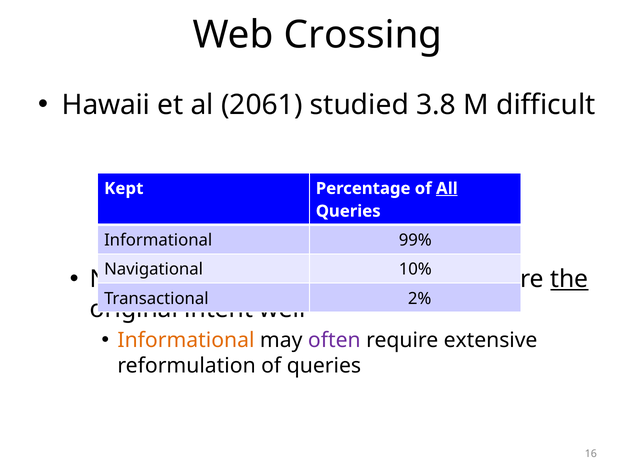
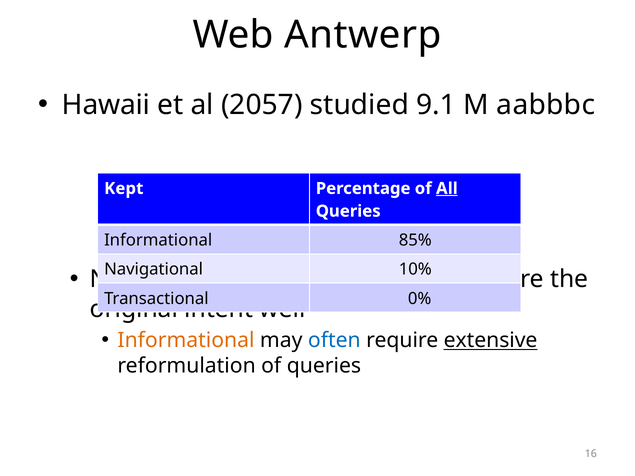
Crossing: Crossing -> Antwerp
2061: 2061 -> 2057
3.8: 3.8 -> 9.1
difficult: difficult -> aabbbc
99%: 99% -> 85%
the underline: present -> none
2%: 2% -> 0%
often colour: purple -> blue
extensive underline: none -> present
